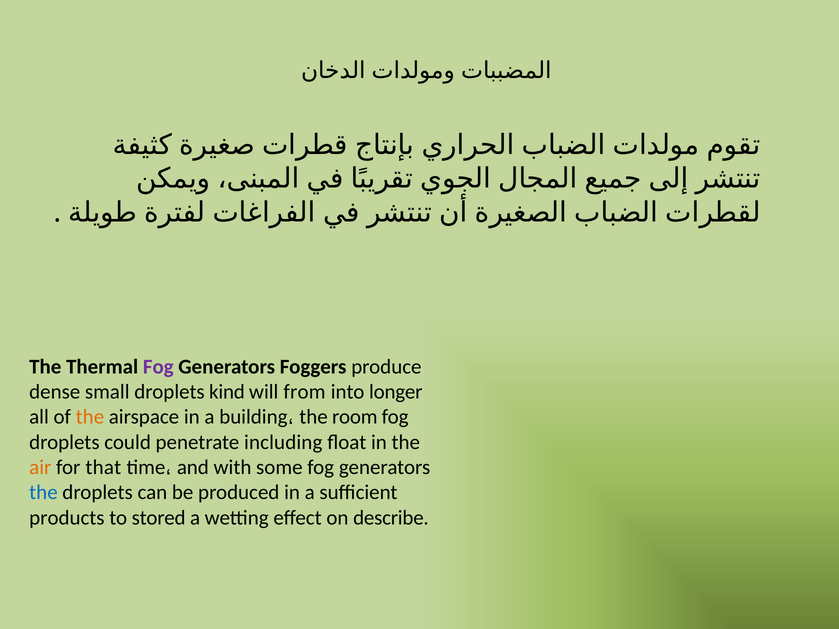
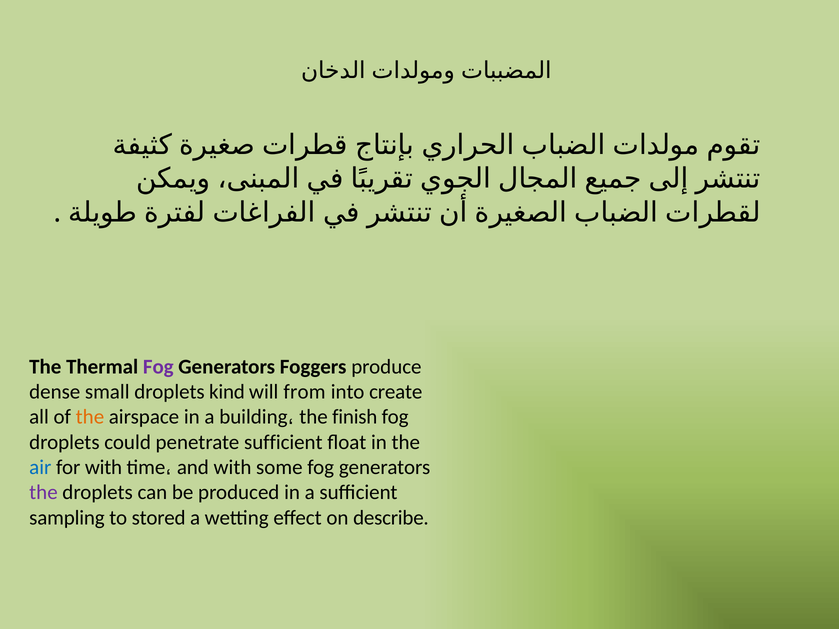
longer: longer -> create
room: room -> finish
penetrate including: including -> sufficient
air colour: orange -> blue
for that: that -> with
the at (43, 493) colour: blue -> purple
products: products -> sampling
